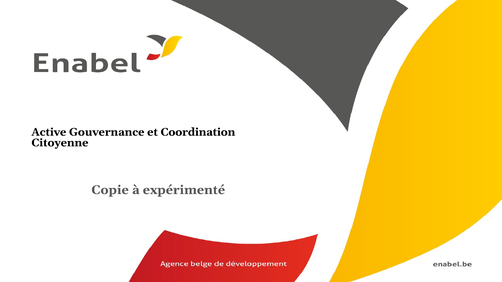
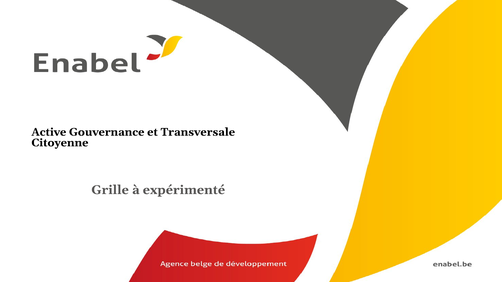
Coordination: Coordination -> Transversale
Copie: Copie -> Grille
